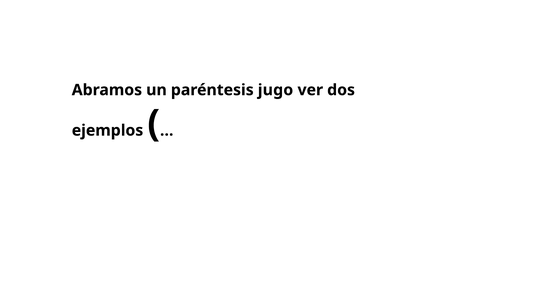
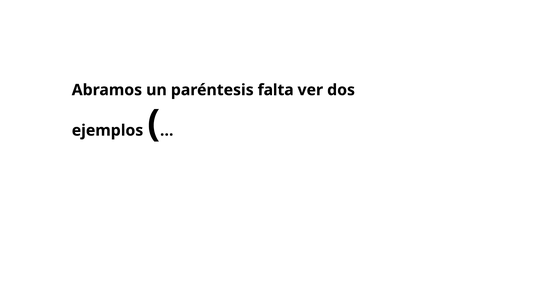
jugo: jugo -> falta
